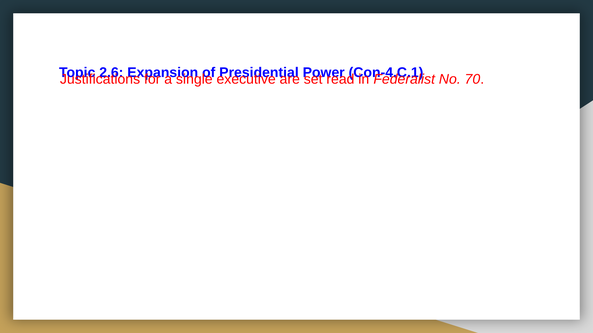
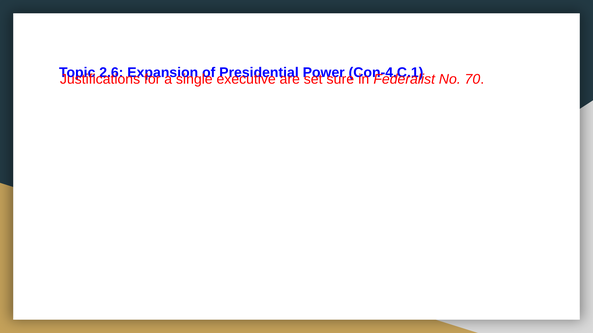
read: read -> sure
